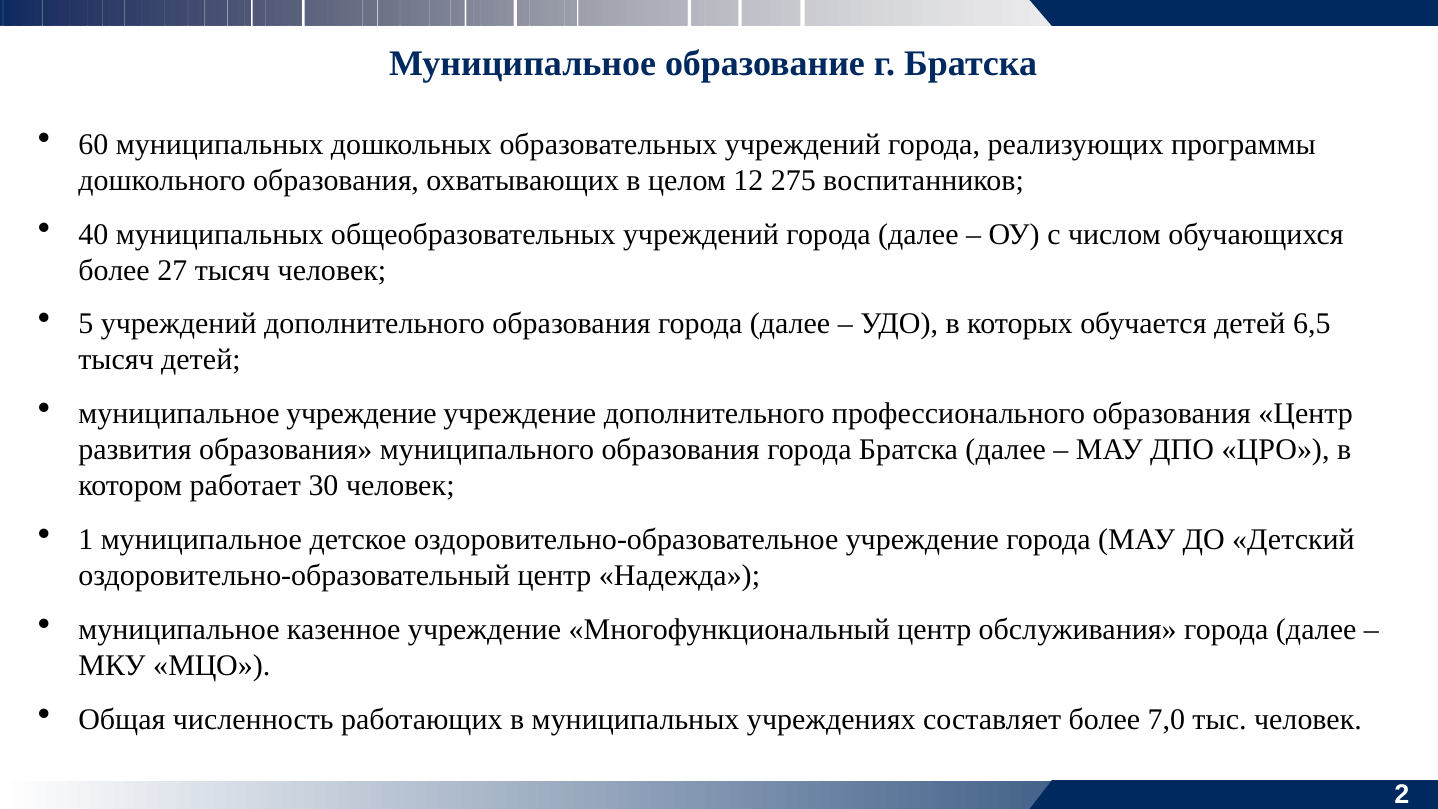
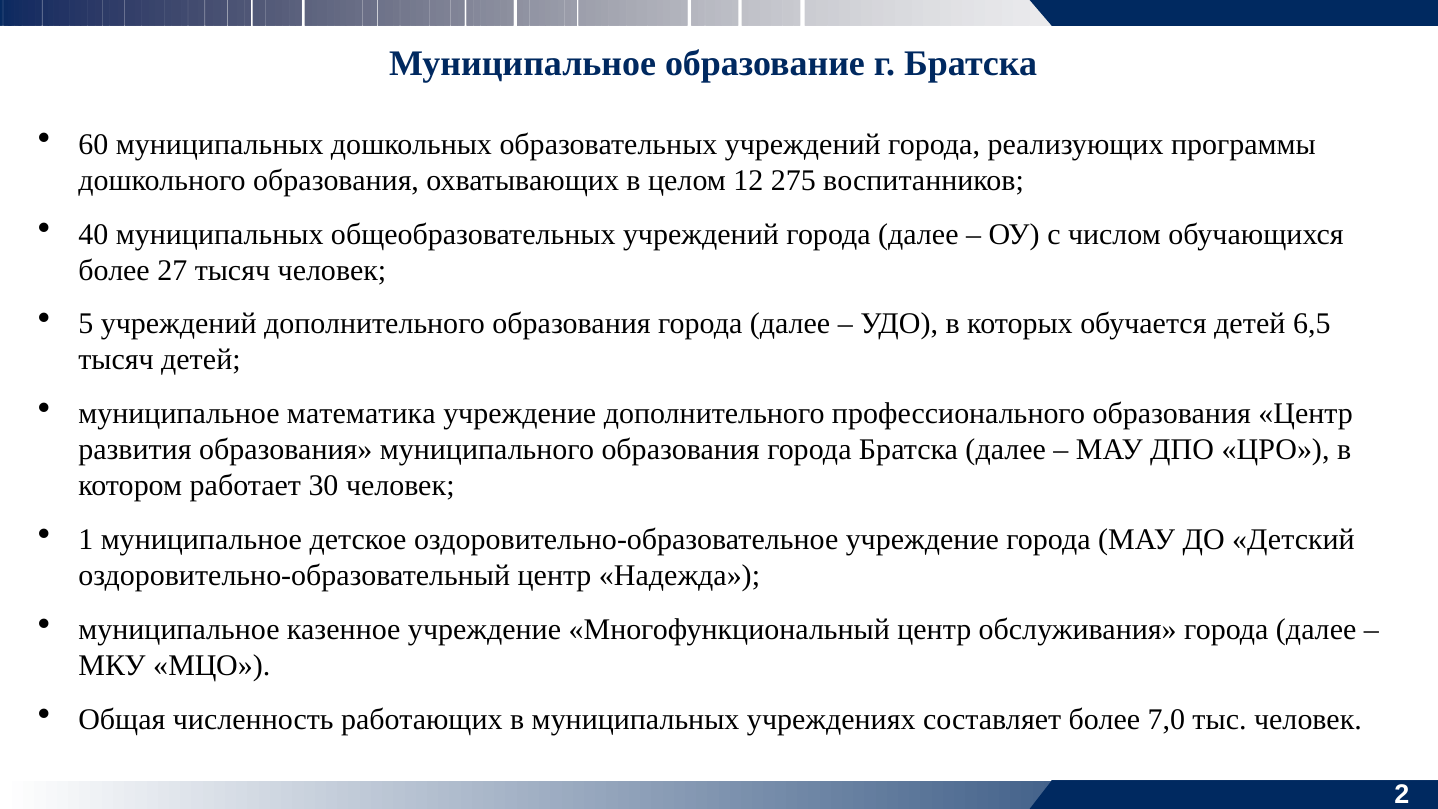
муниципальное учреждение: учреждение -> математика
